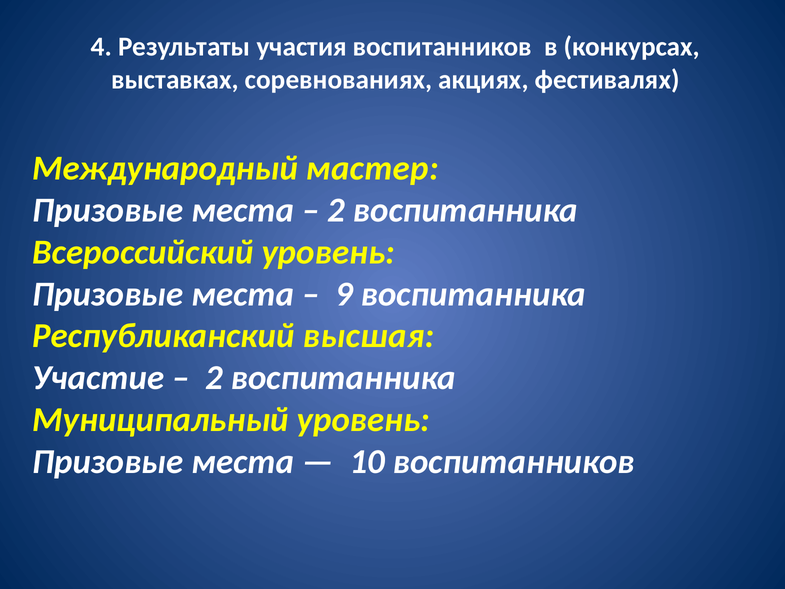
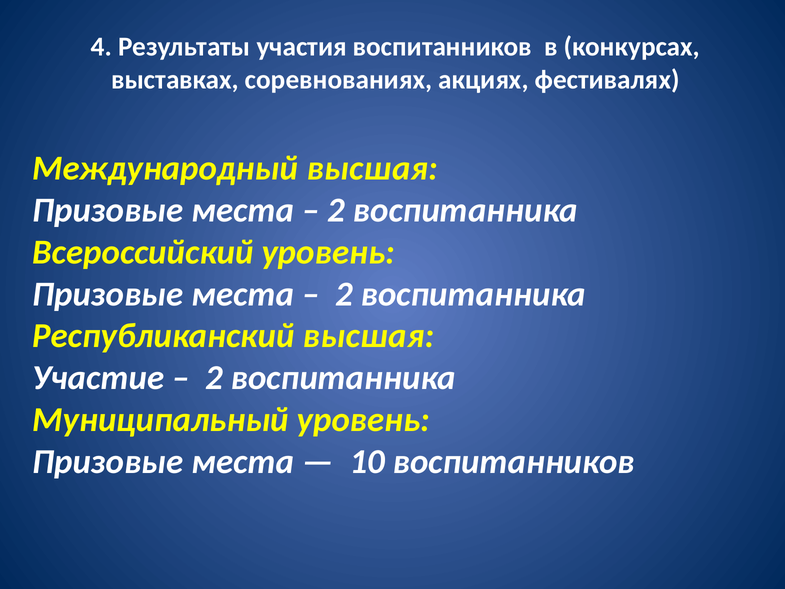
Международный мастер: мастер -> высшая
9 at (344, 294): 9 -> 2
